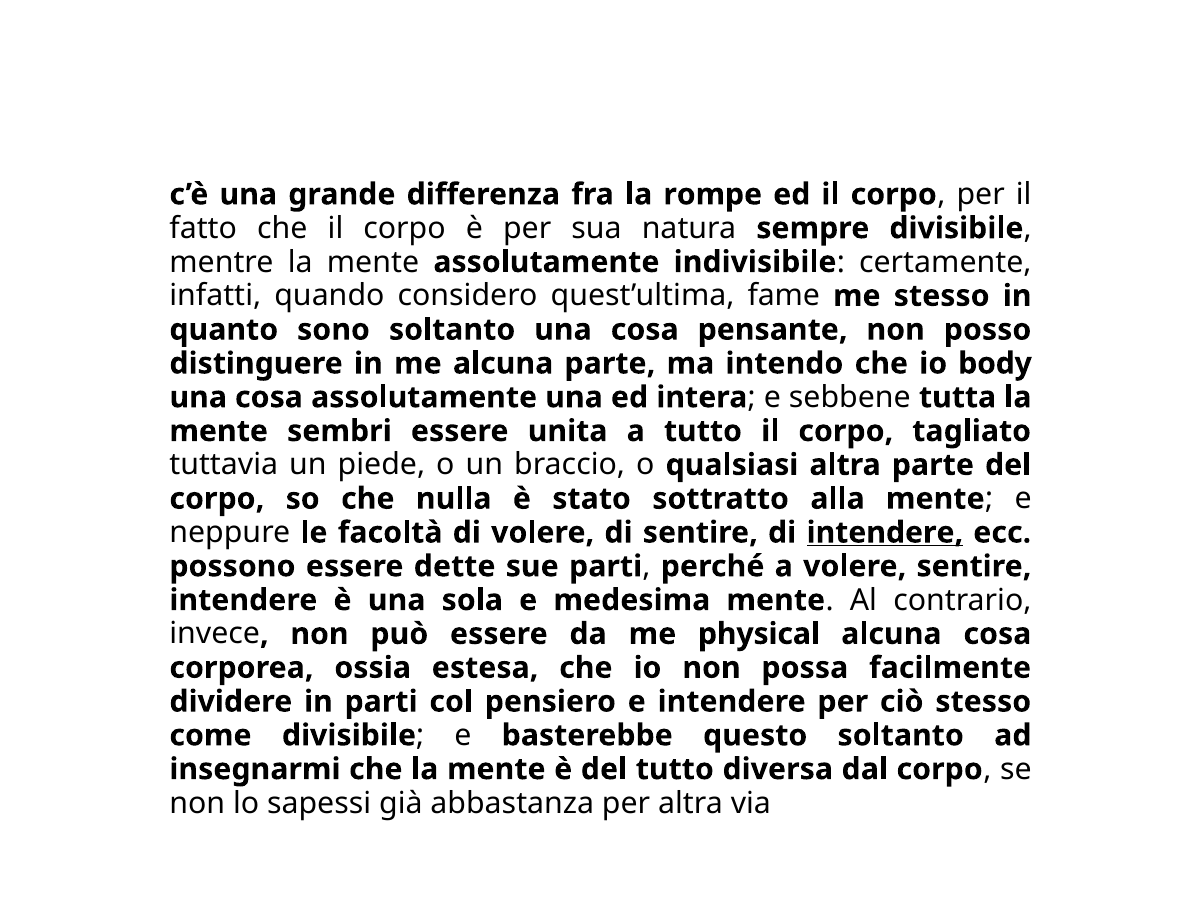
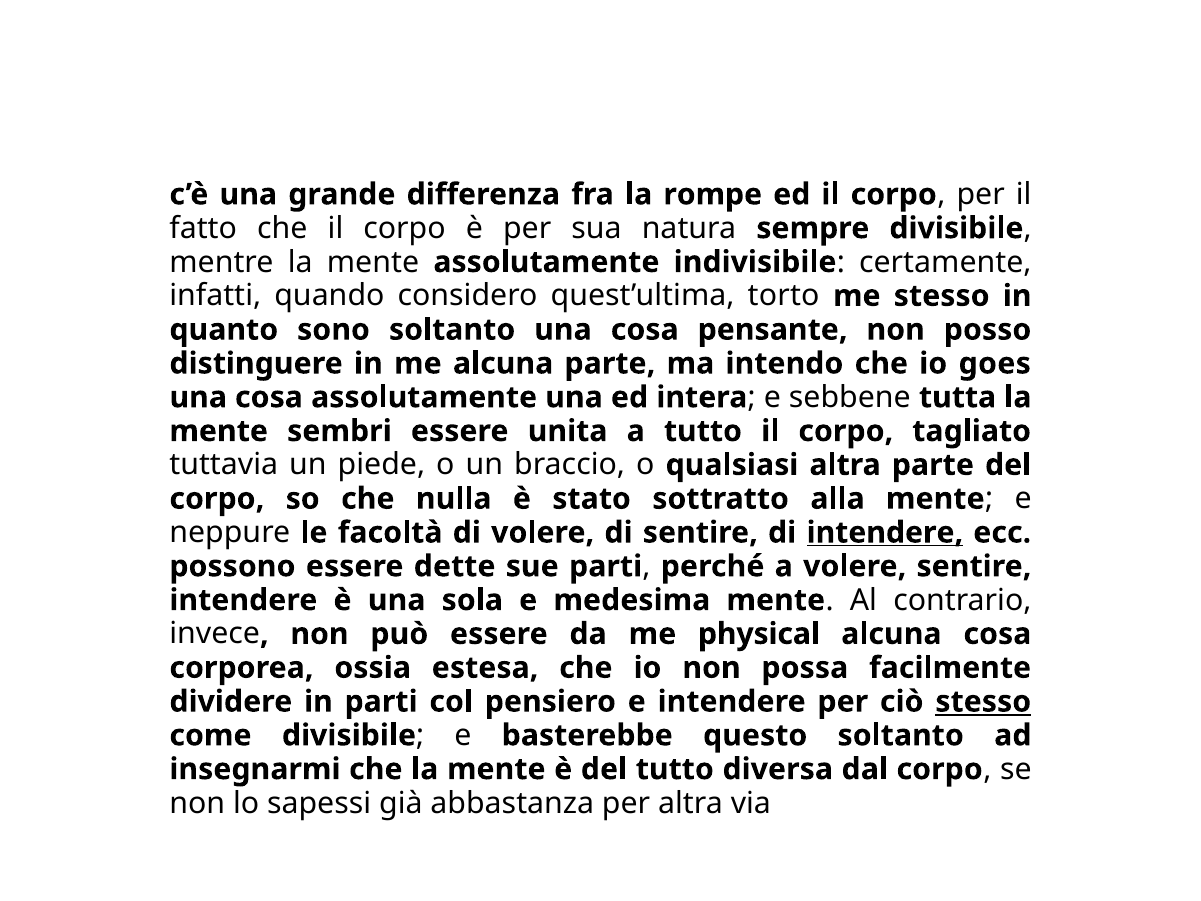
fame: fame -> torto
body: body -> goes
stesso at (983, 701) underline: none -> present
